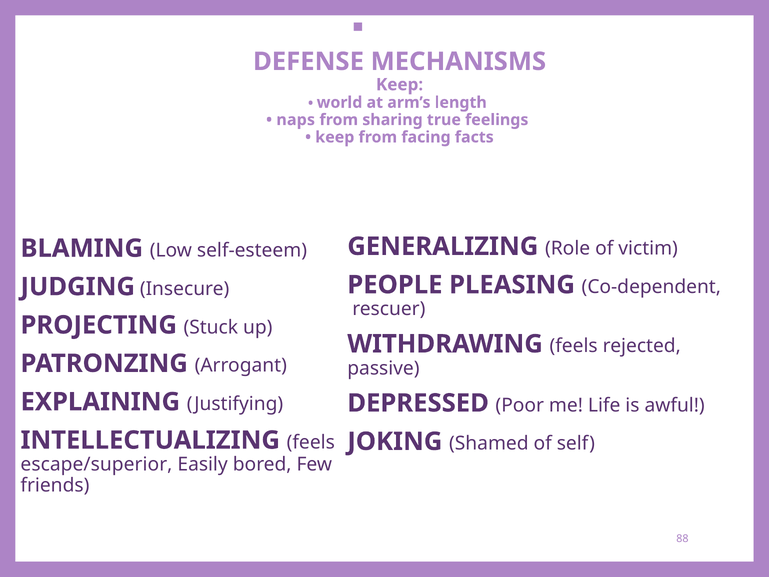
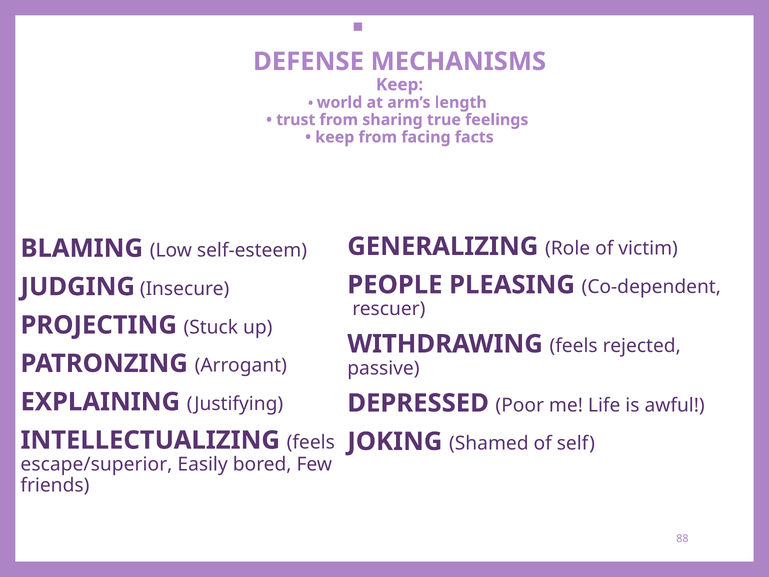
naps: naps -> trust
